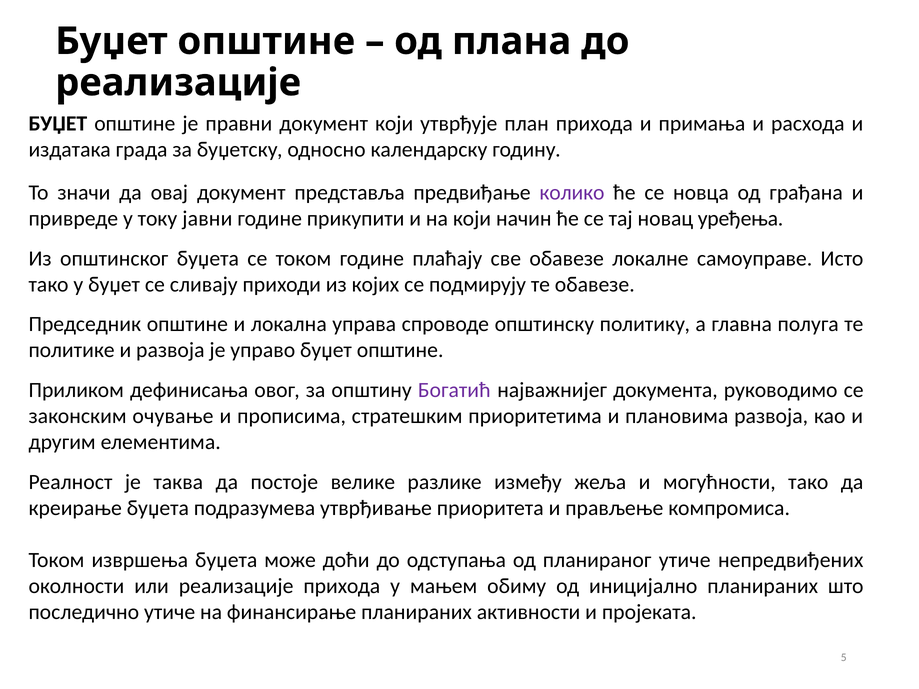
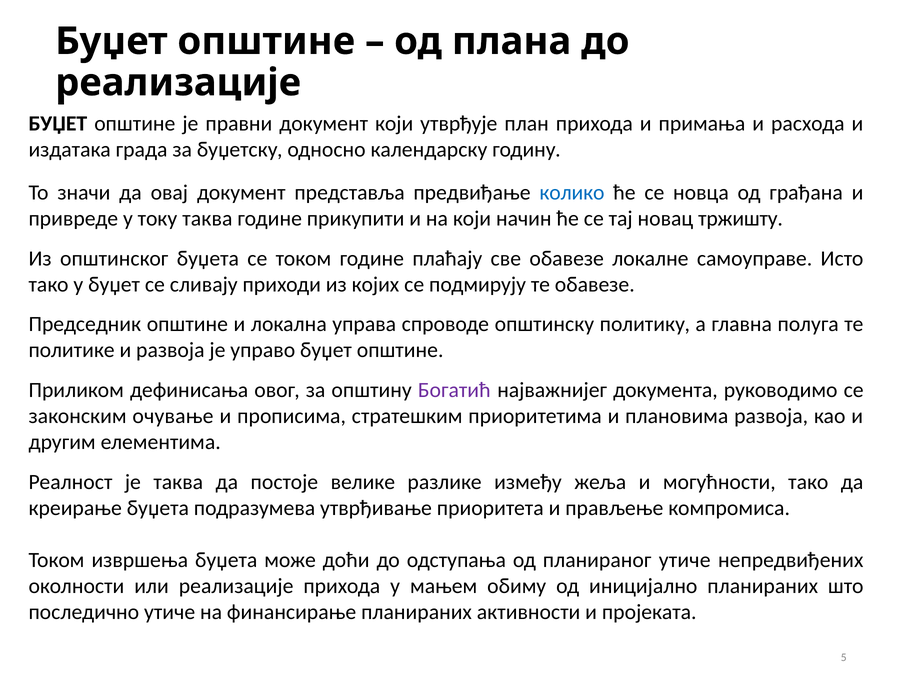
колико colour: purple -> blue
току јавни: јавни -> таква
уређења: уређења -> тржишту
